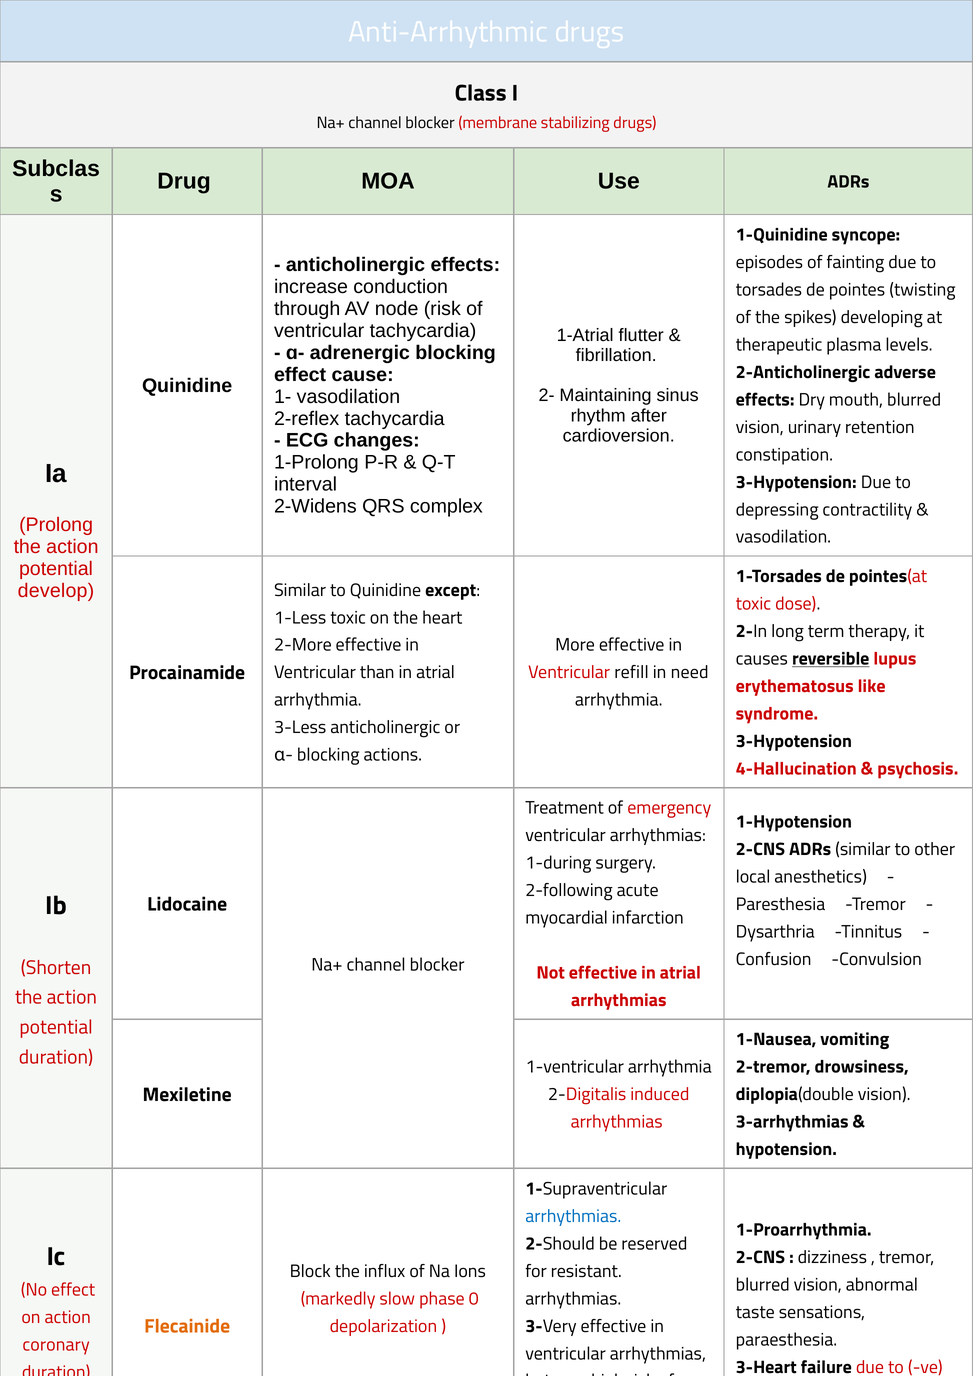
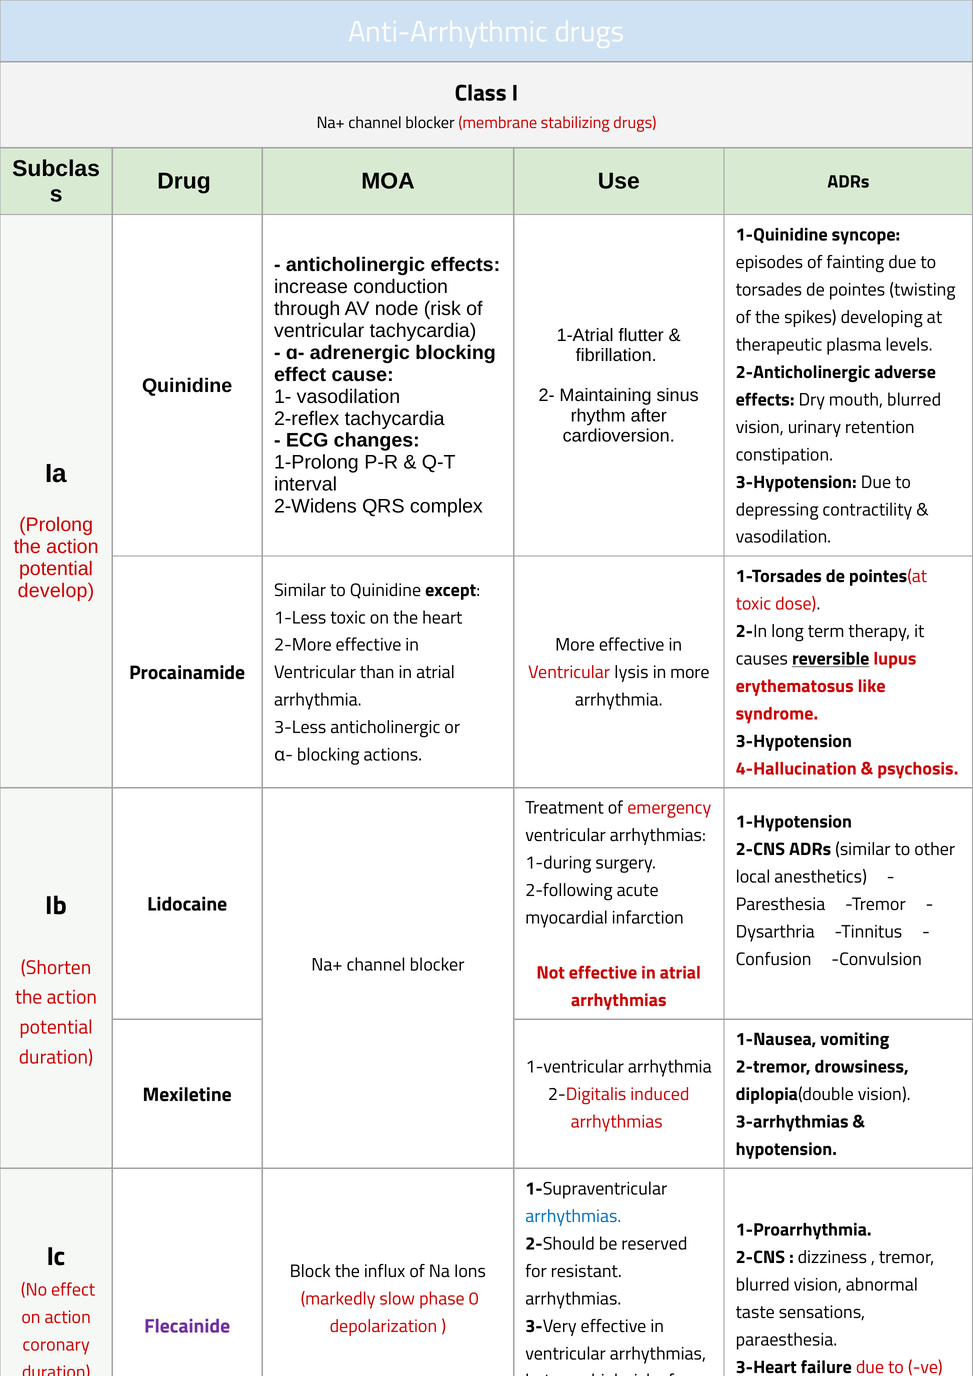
refill: refill -> lysis
in need: need -> more
Flecainide colour: orange -> purple
